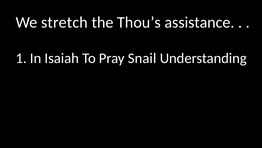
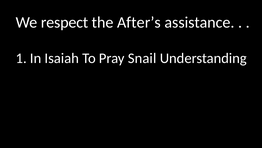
stretch: stretch -> respect
Thou’s: Thou’s -> After’s
